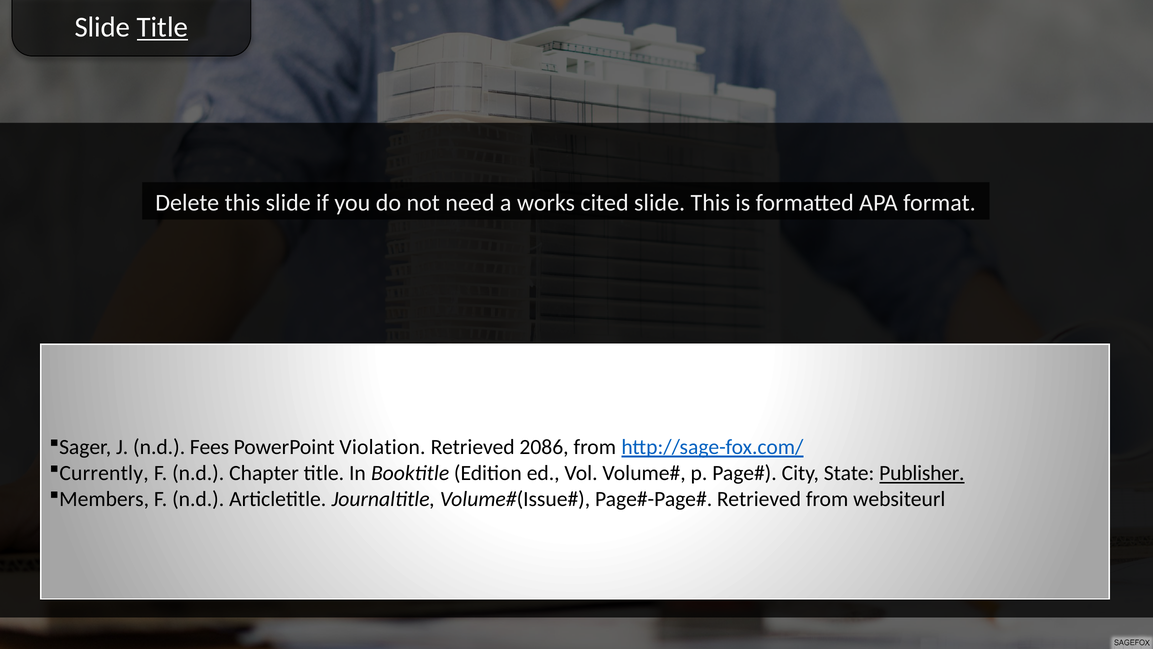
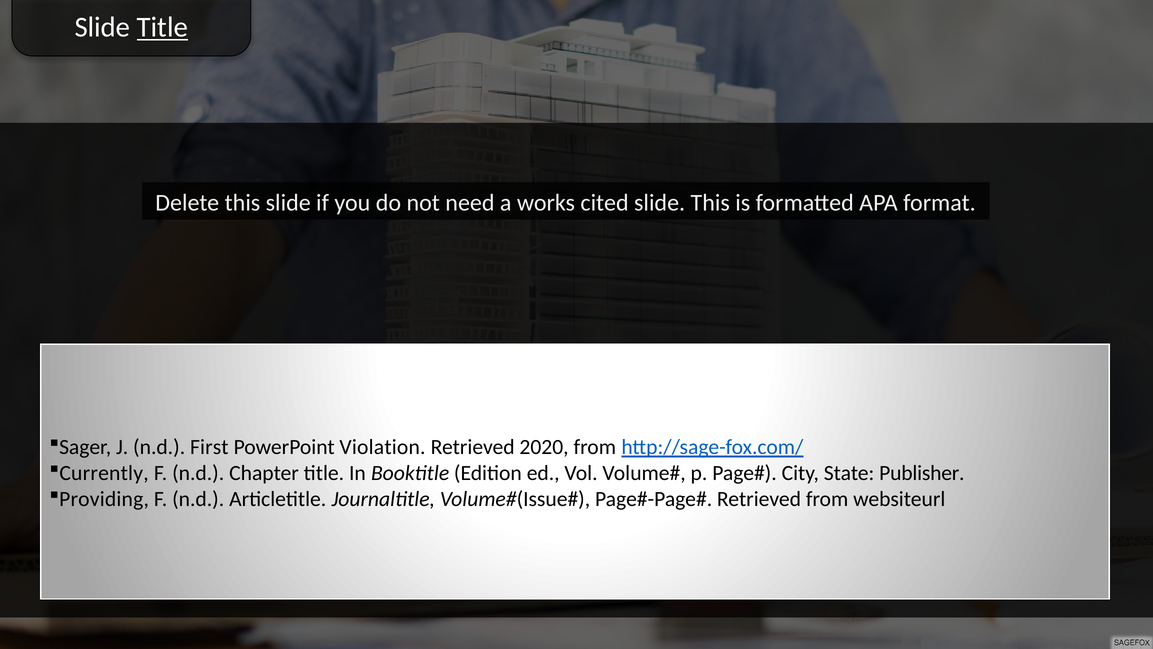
Fees: Fees -> First
2086: 2086 -> 2020
Publisher underline: present -> none
Members: Members -> Providing
